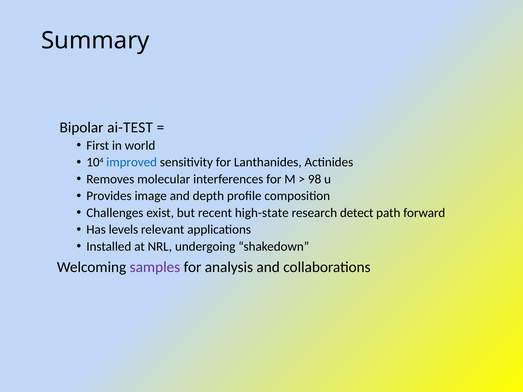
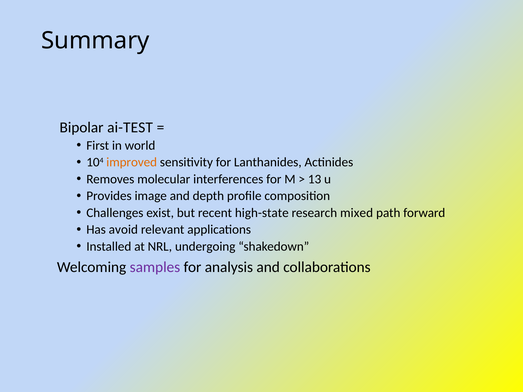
improved colour: blue -> orange
98: 98 -> 13
detect: detect -> mixed
levels: levels -> avoid
